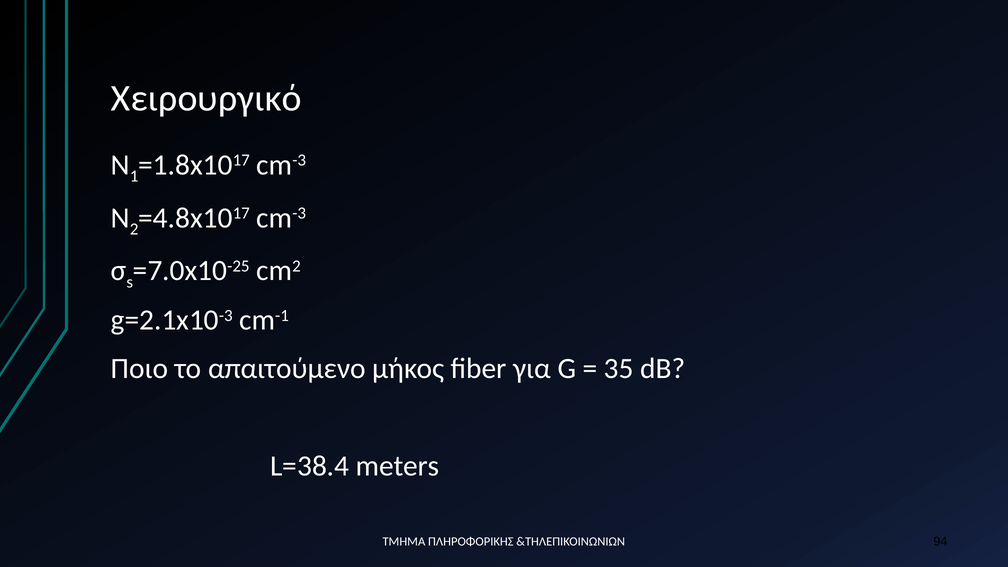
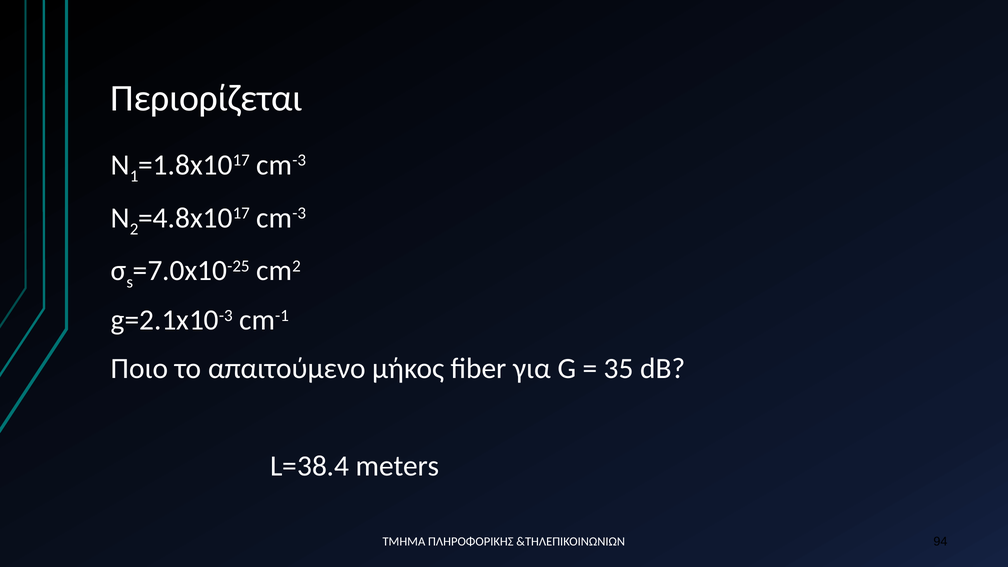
Χειρουργικό: Χειρουργικό -> Περιορίζεται
